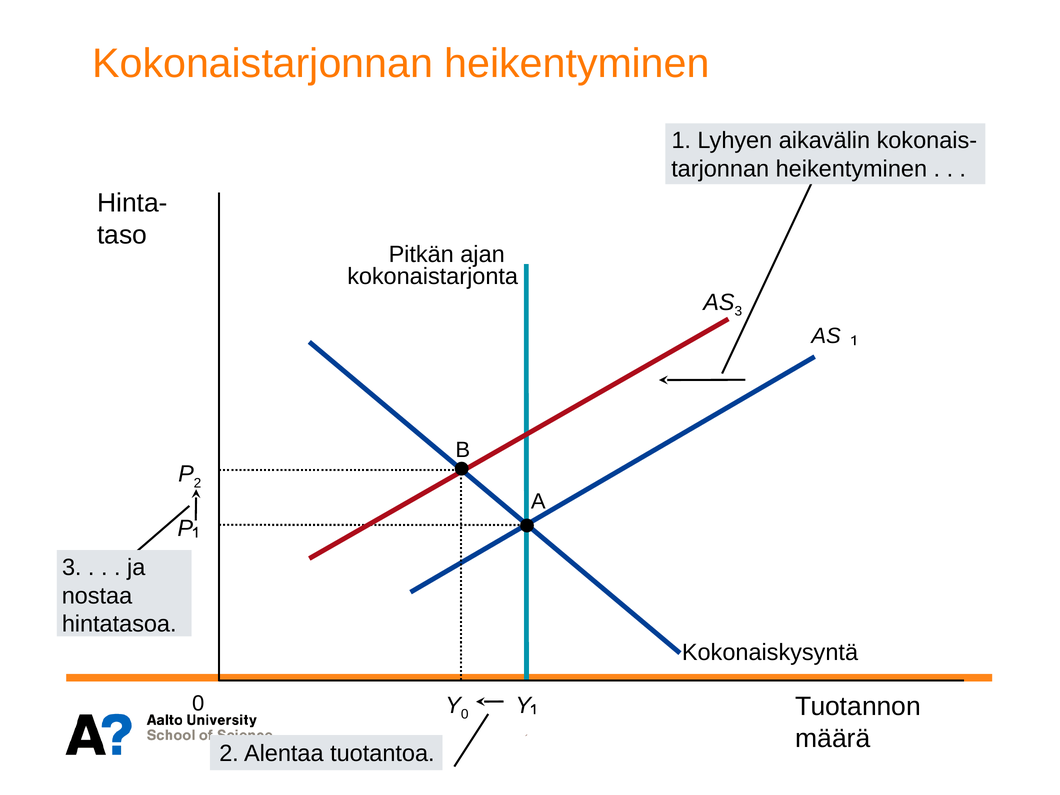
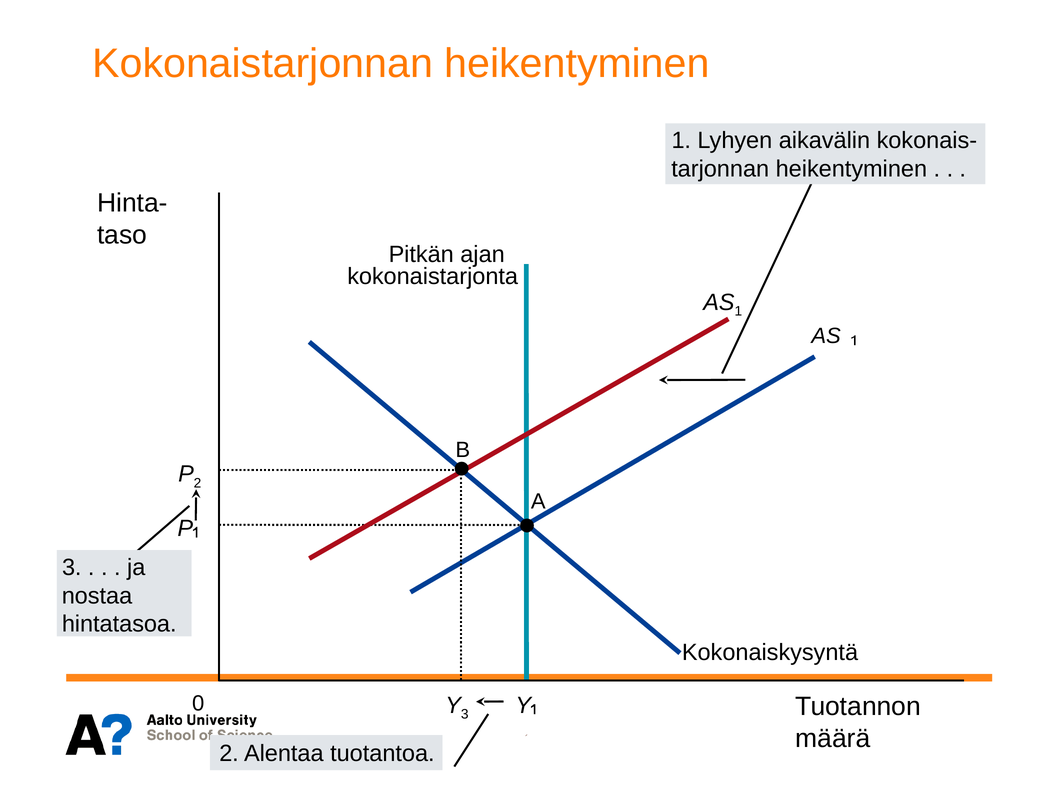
AS 3: 3 -> 1
Y 0: 0 -> 3
